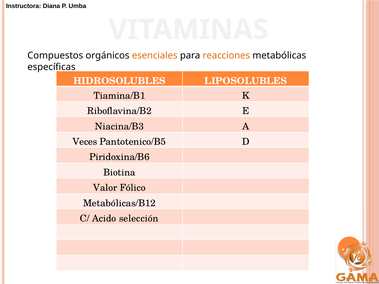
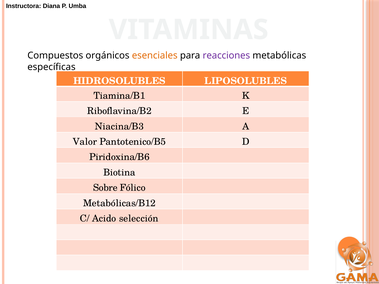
reacciones colour: orange -> purple
Veces: Veces -> Valor
Valor: Valor -> Sobre
